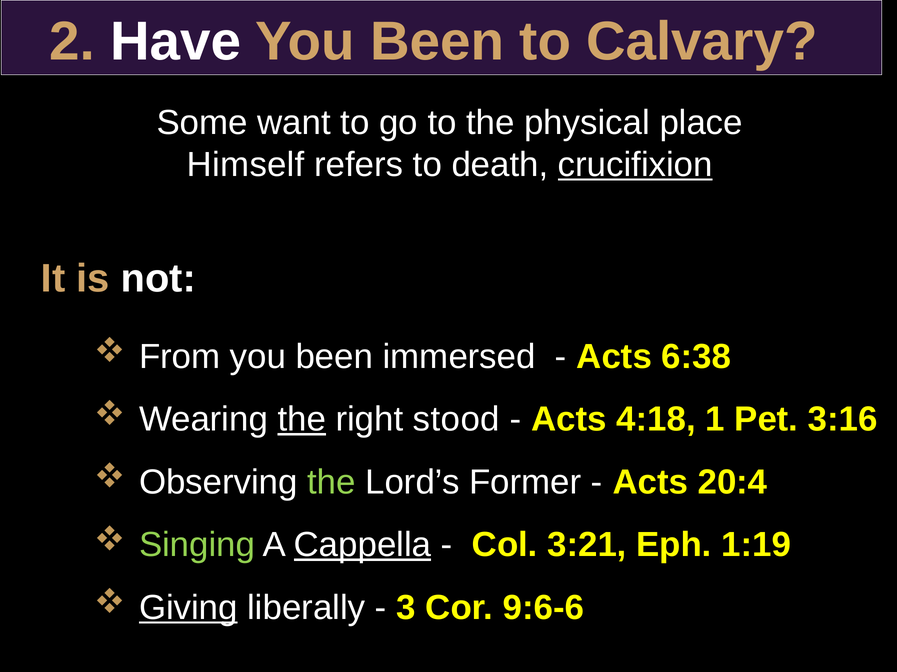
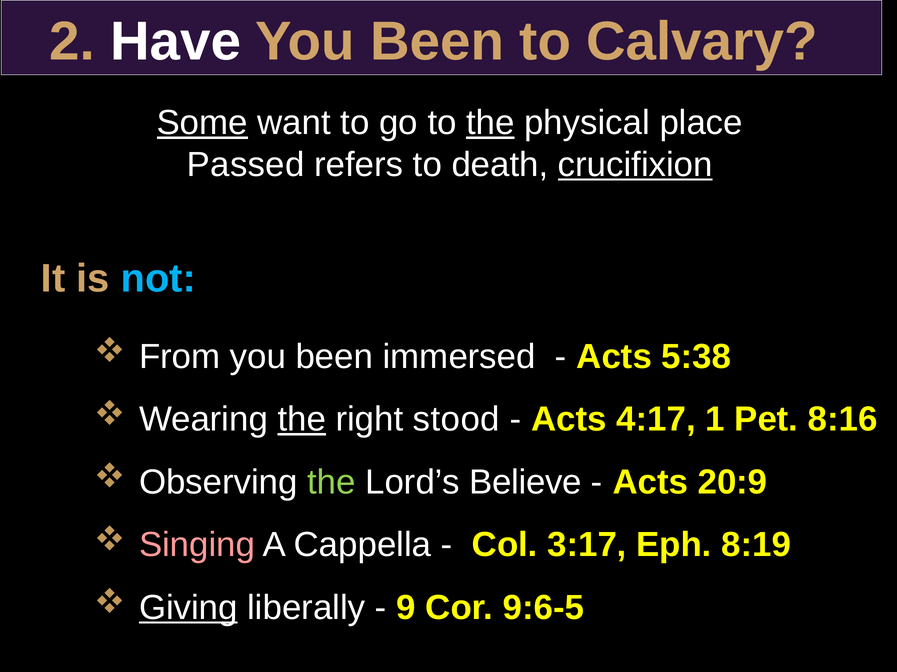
Some underline: none -> present
the at (490, 123) underline: none -> present
Himself: Himself -> Passed
not colour: white -> light blue
6:38: 6:38 -> 5:38
4:18: 4:18 -> 4:17
3:16: 3:16 -> 8:16
Former: Former -> Believe
20:4: 20:4 -> 20:9
Singing colour: light green -> pink
Cappella underline: present -> none
3:21: 3:21 -> 3:17
1:19: 1:19 -> 8:19
3: 3 -> 9
9:6-6: 9:6-6 -> 9:6-5
